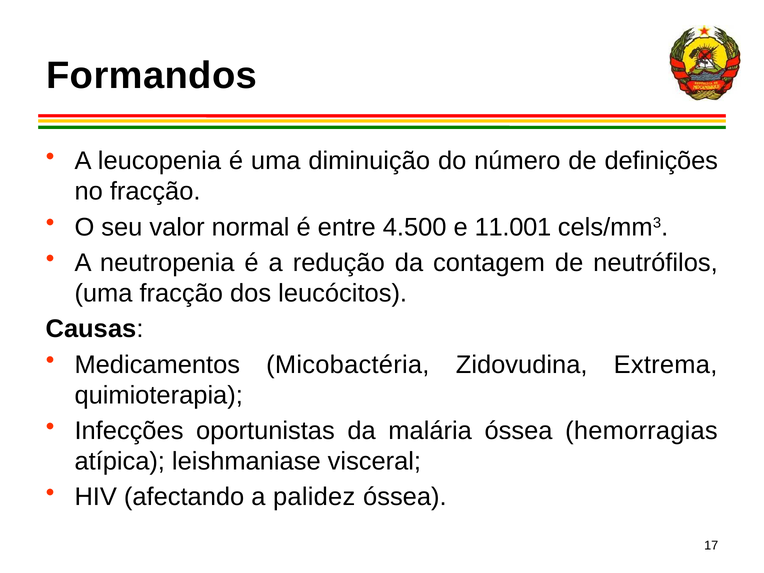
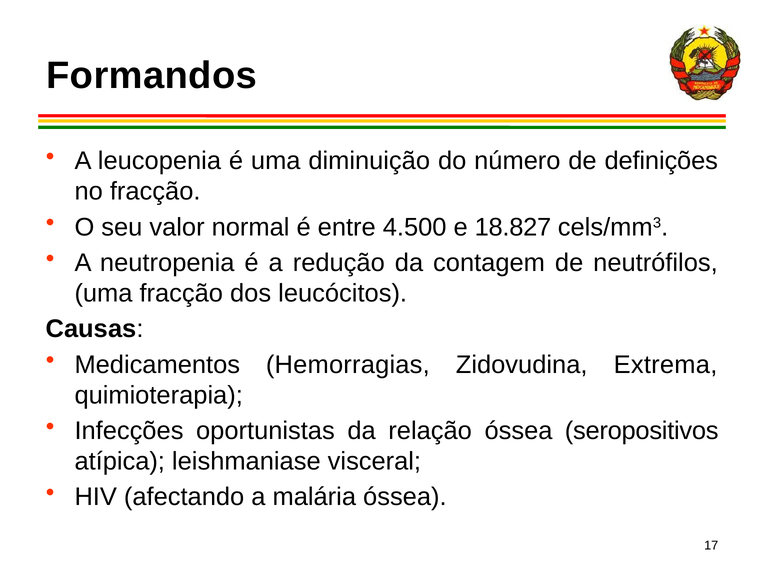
11.001: 11.001 -> 18.827
Micobactéria: Micobactéria -> Hemorragias
malária: malária -> relação
hemorragias: hemorragias -> seropositivos
palidez: palidez -> malária
